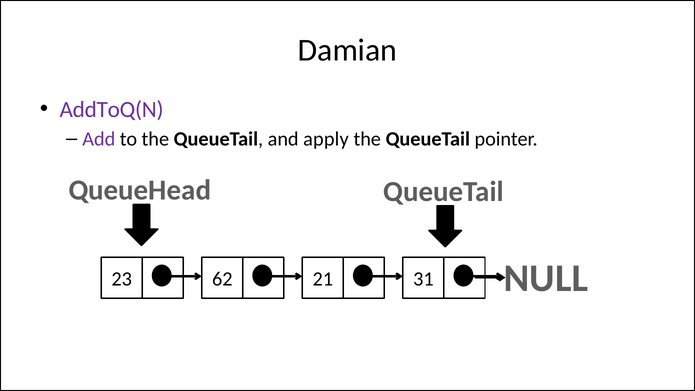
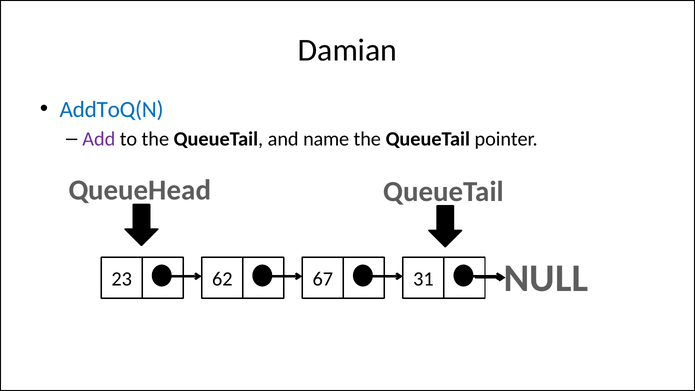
AddToQ(N colour: purple -> blue
apply: apply -> name
21: 21 -> 67
